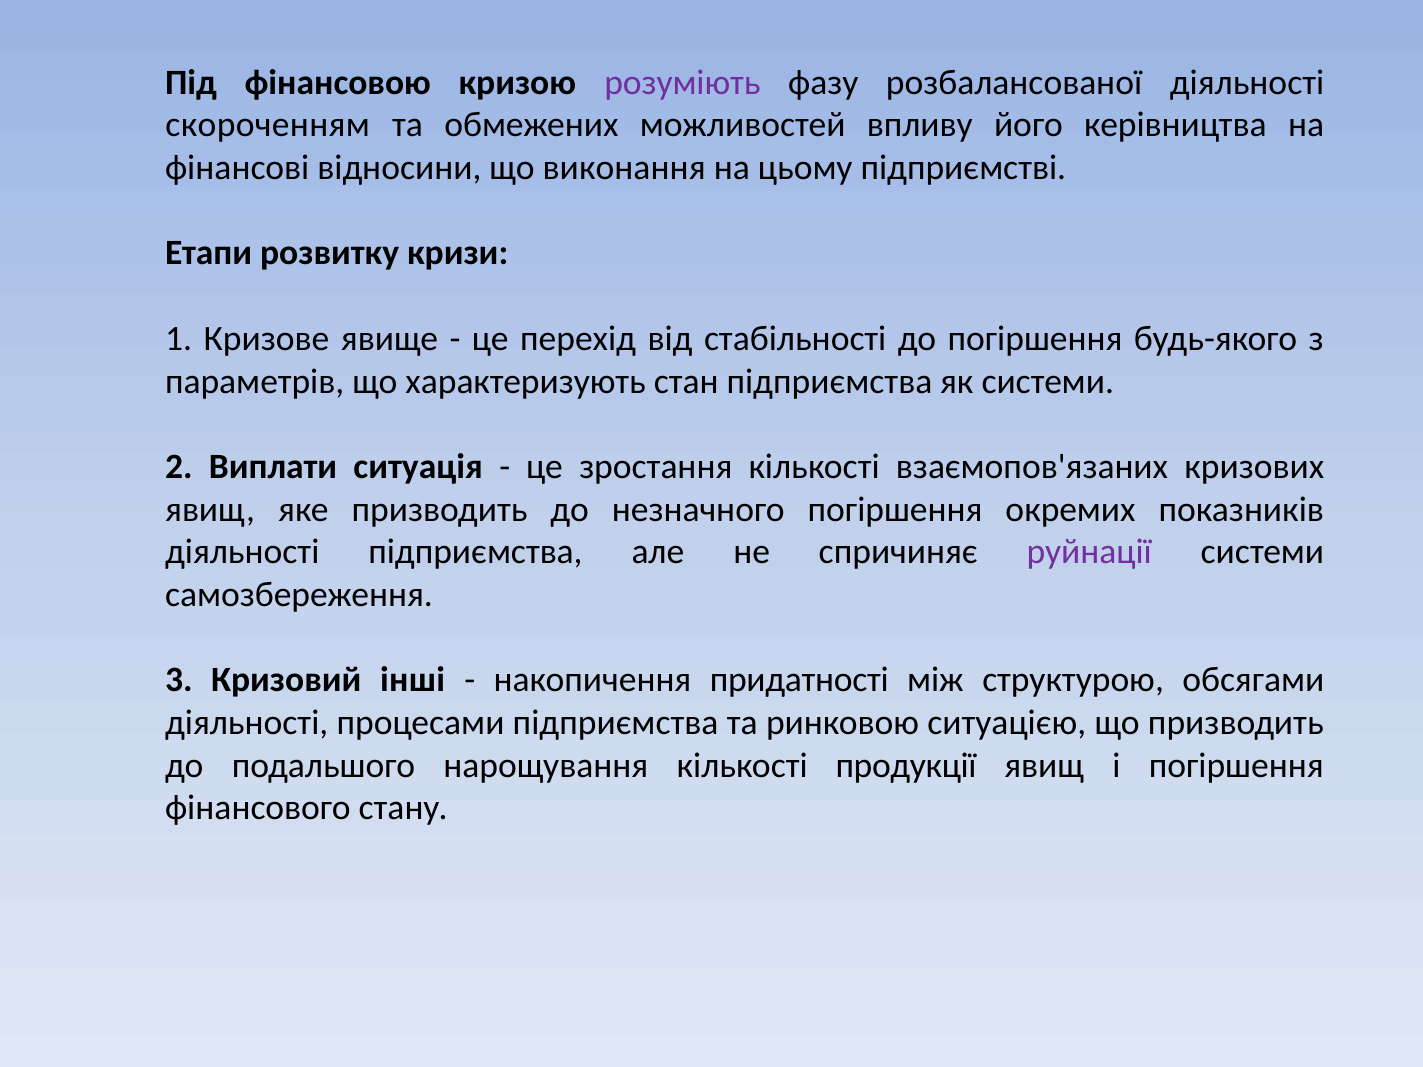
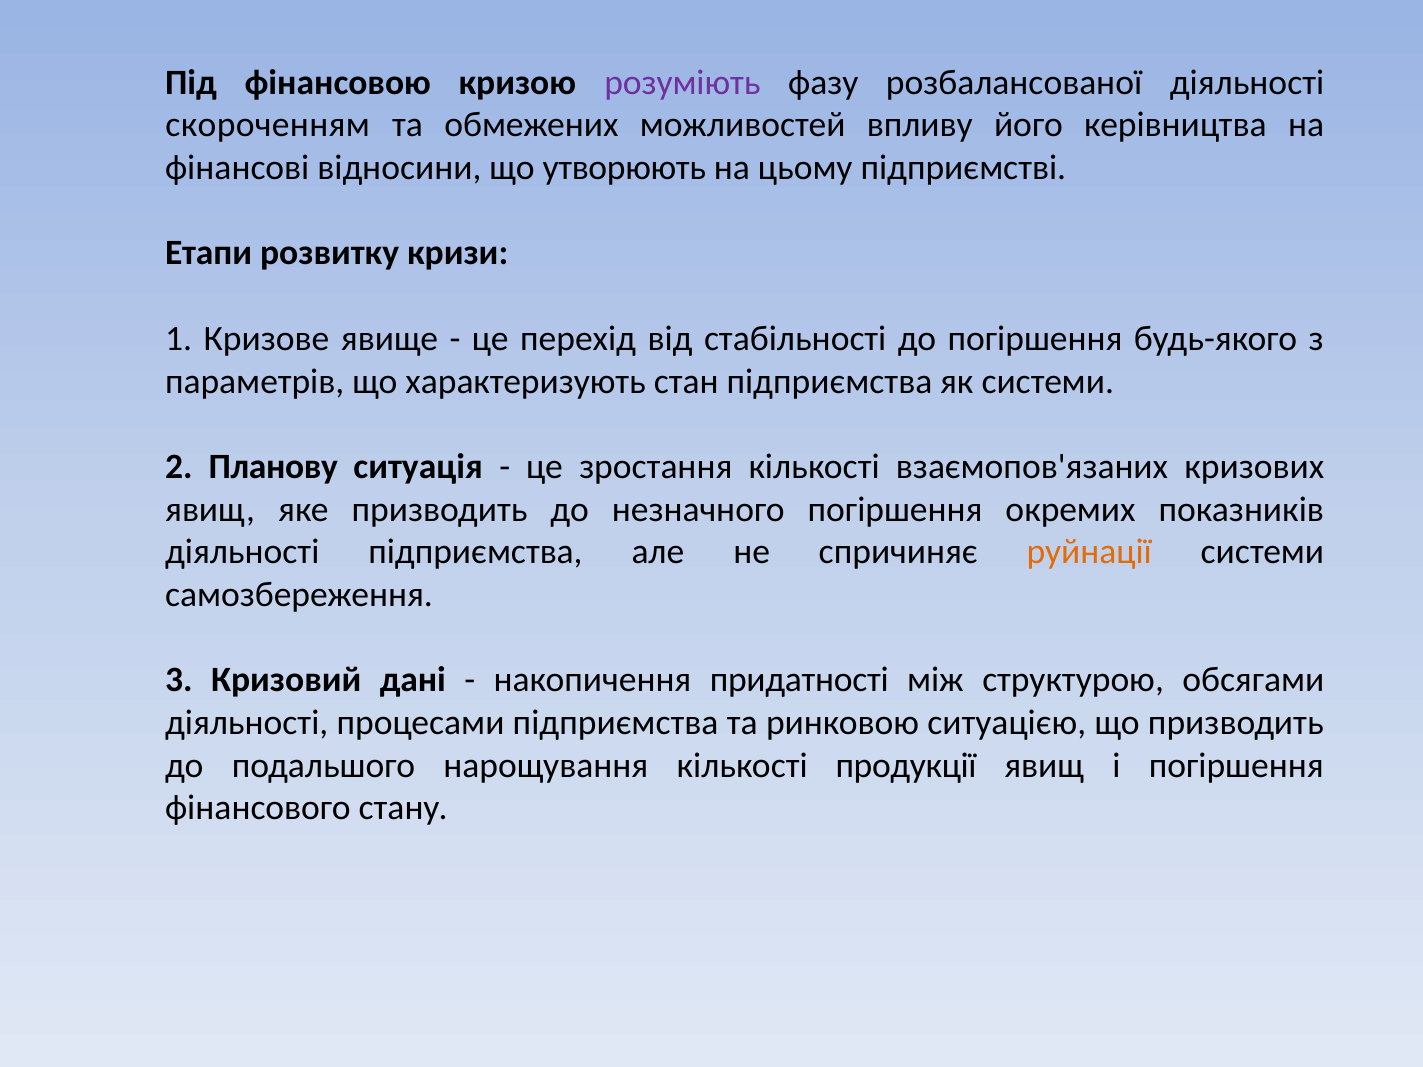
виконання: виконання -> утворюють
Виплати: Виплати -> Планову
руйнації colour: purple -> orange
інші: інші -> дані
